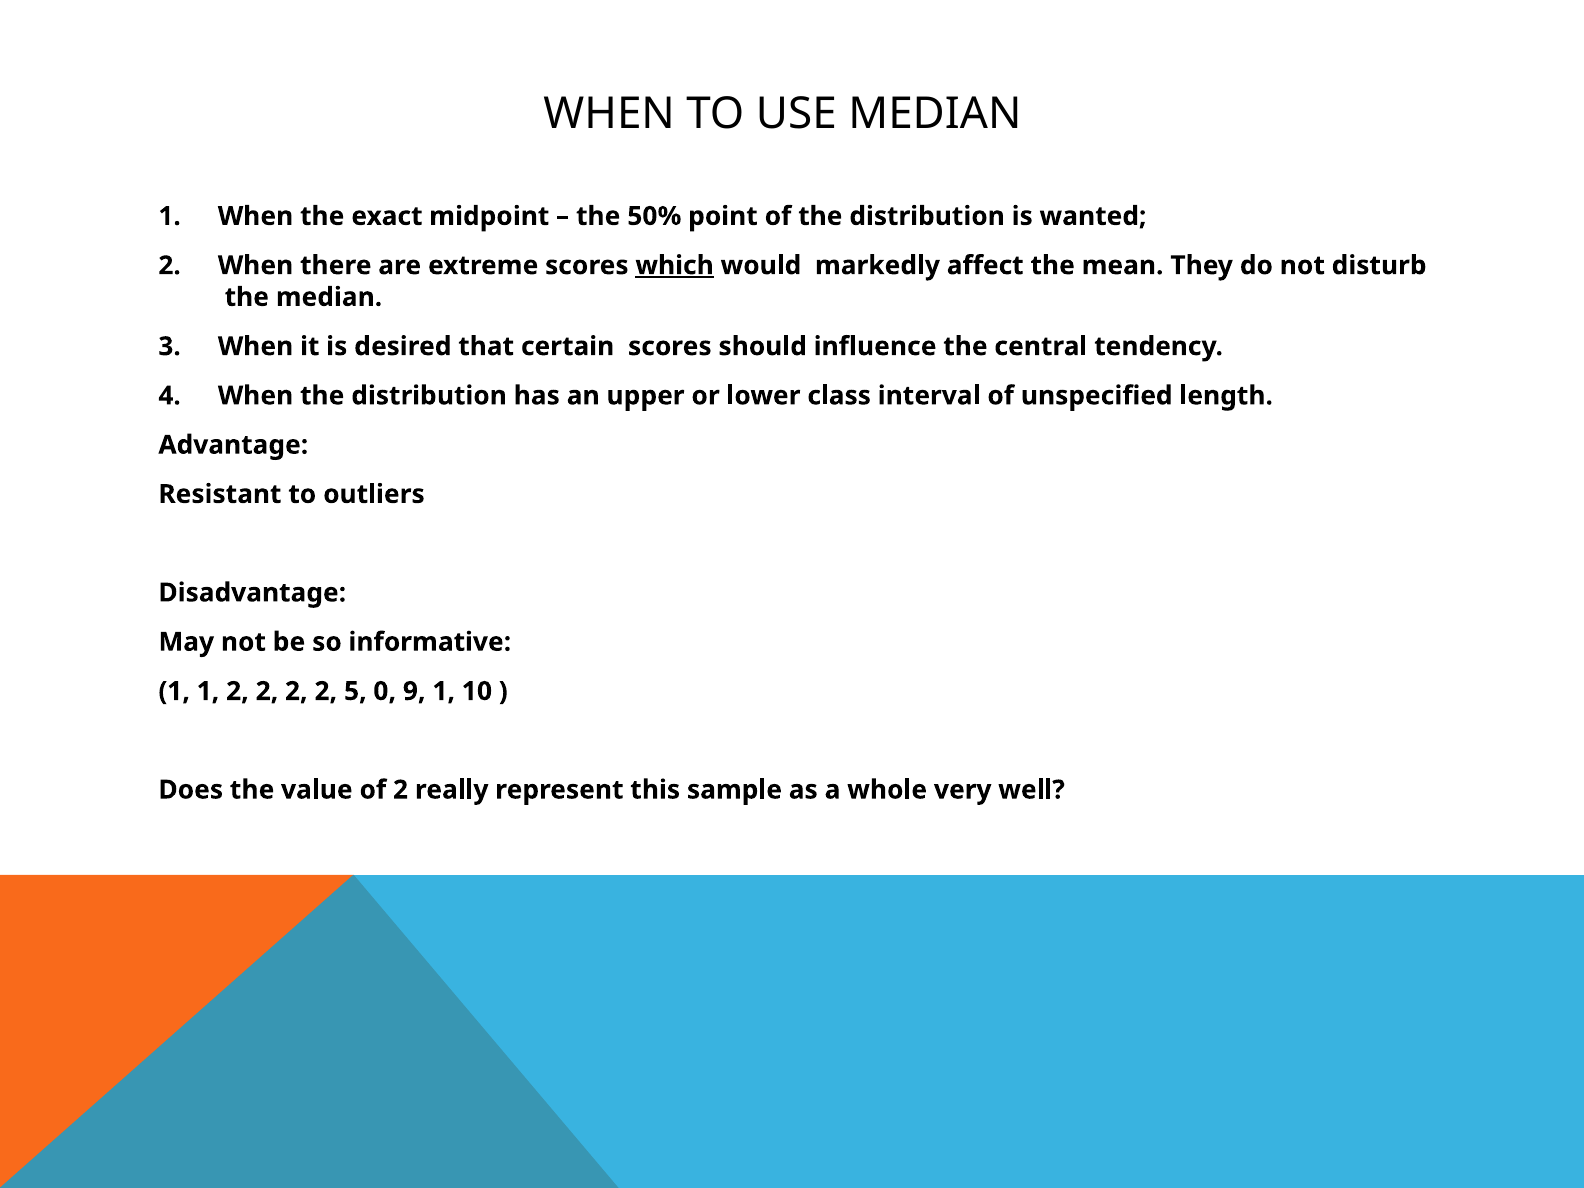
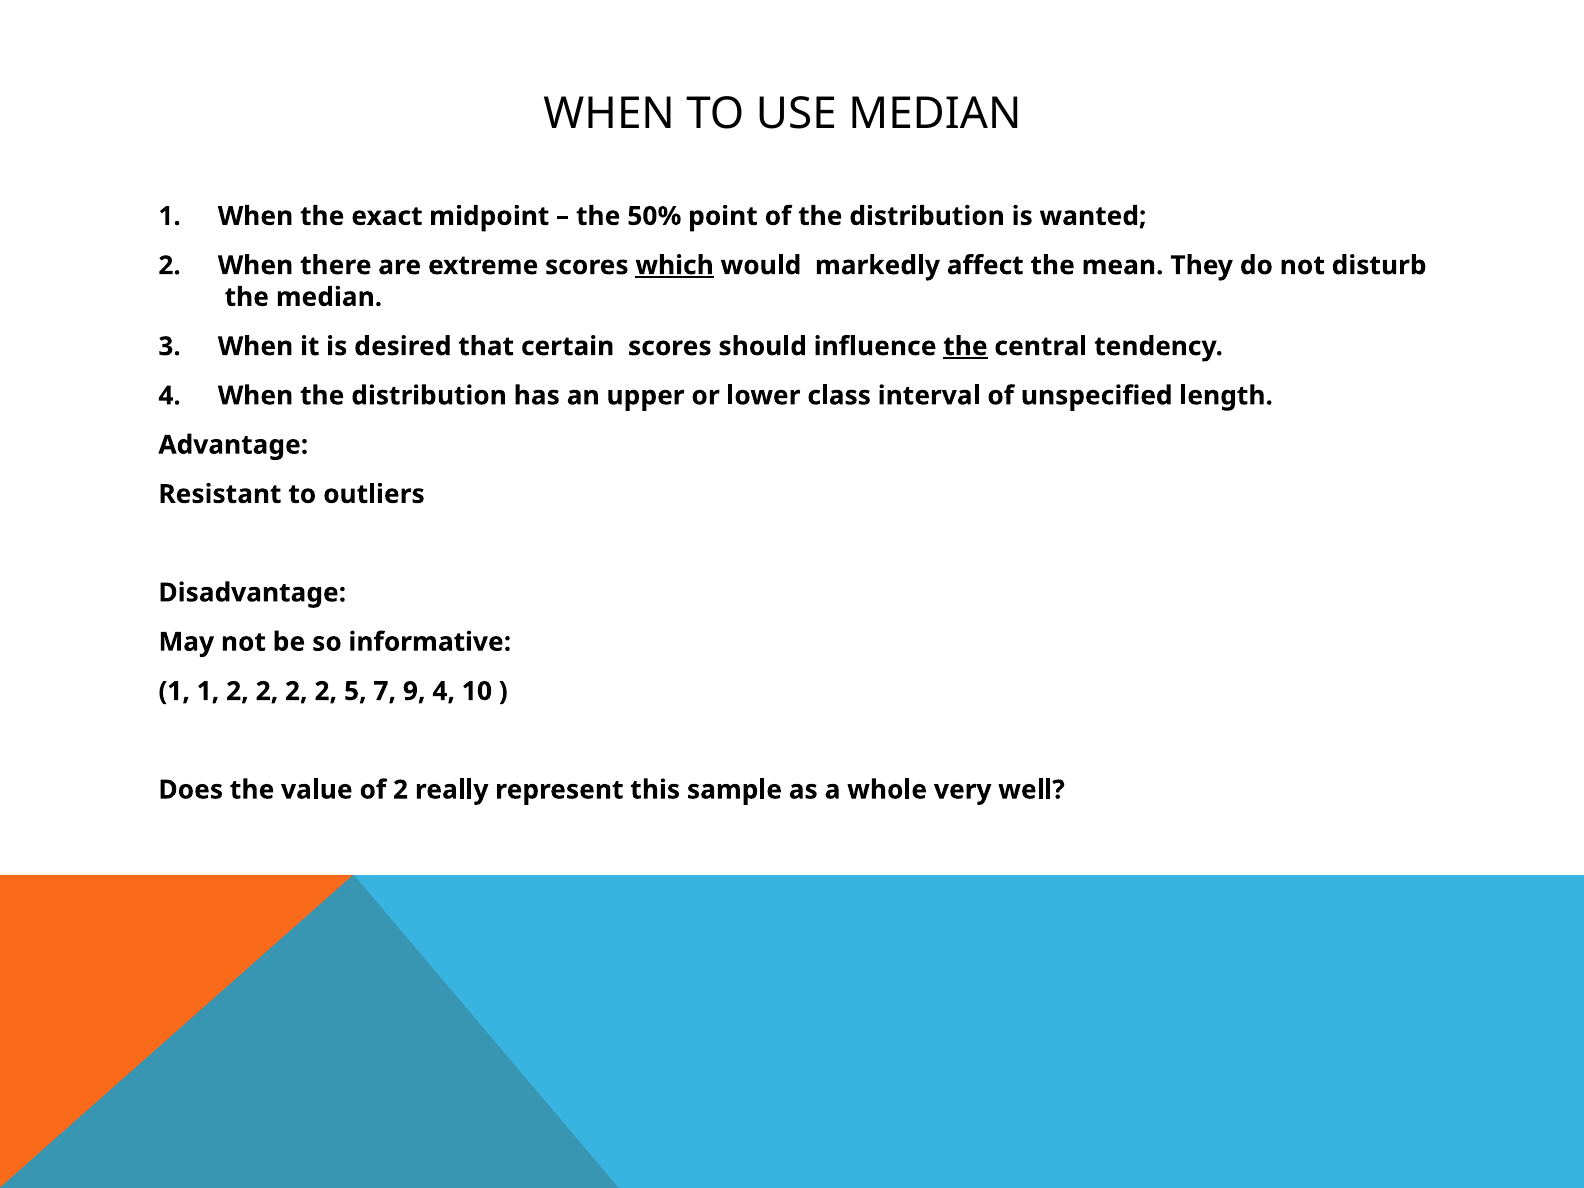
the at (965, 346) underline: none -> present
0: 0 -> 7
9 1: 1 -> 4
